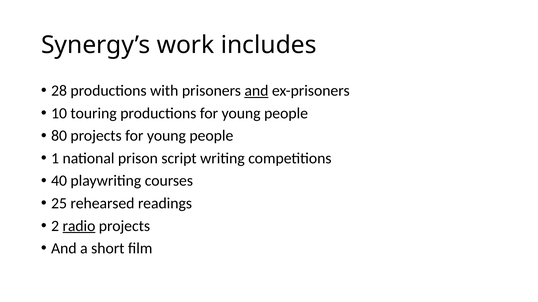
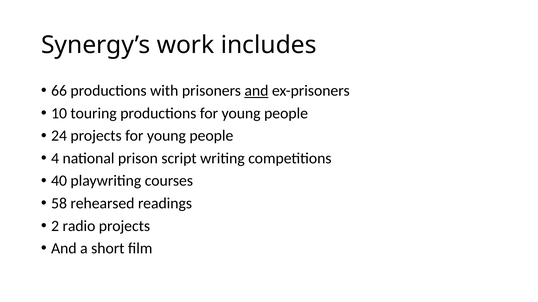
28: 28 -> 66
80: 80 -> 24
1: 1 -> 4
25: 25 -> 58
radio underline: present -> none
